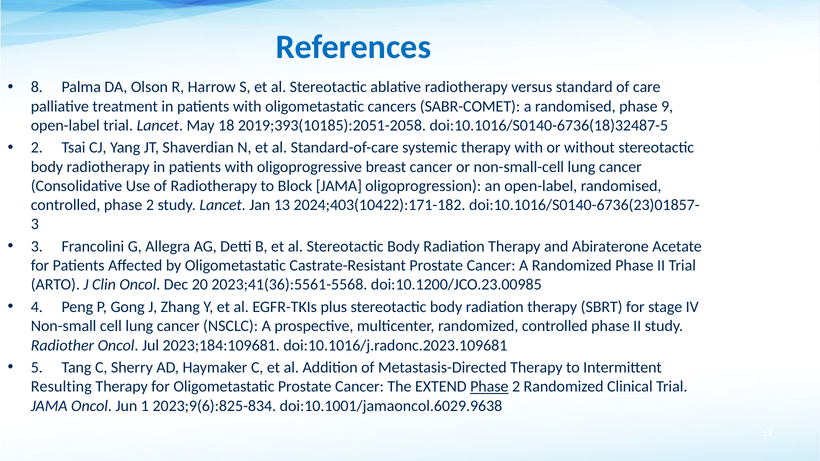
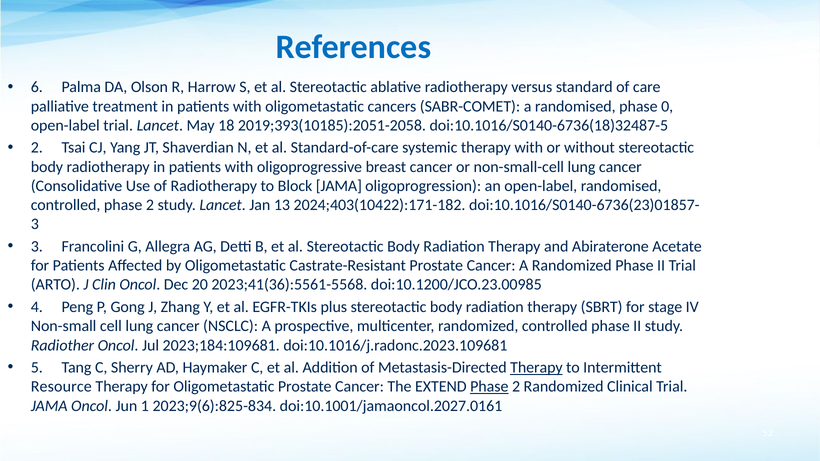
8: 8 -> 6
9: 9 -> 0
Therapy at (536, 368) underline: none -> present
Resulting: Resulting -> Resource
doi:10.1001/jamaoncol.6029.9638: doi:10.1001/jamaoncol.6029.9638 -> doi:10.1001/jamaoncol.2027.0161
